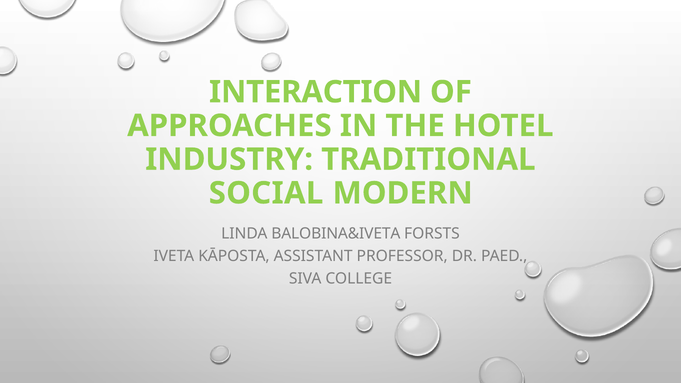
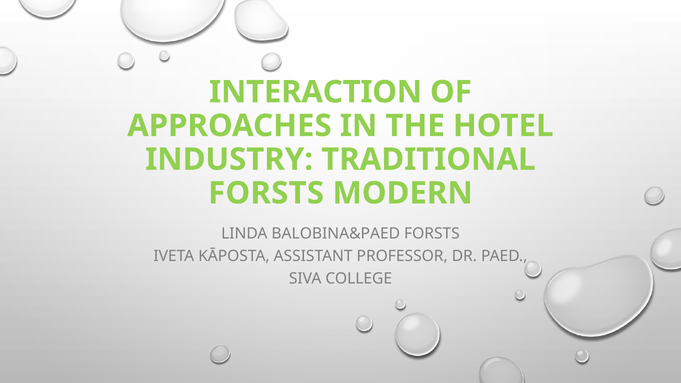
SOCIAL at (266, 193): SOCIAL -> FORSTS
BALOBINA&IVETA: BALOBINA&IVETA -> BALOBINA&PAED
